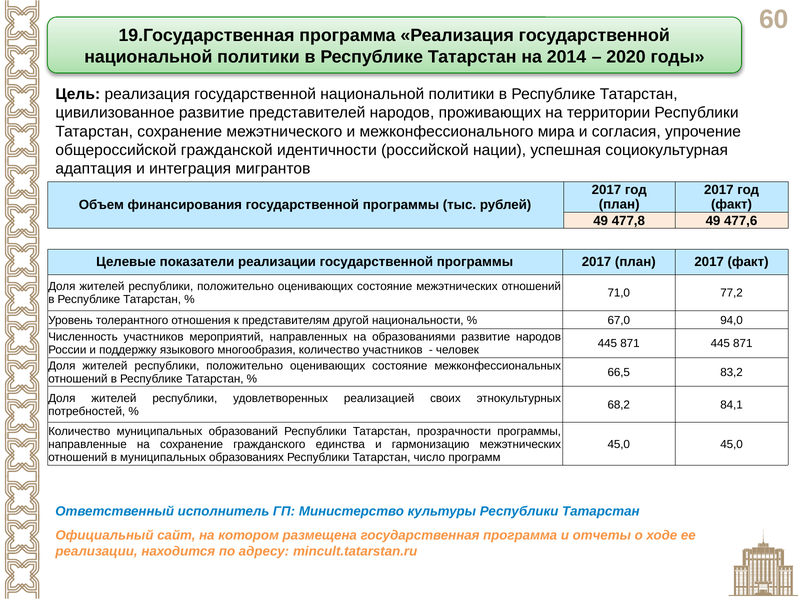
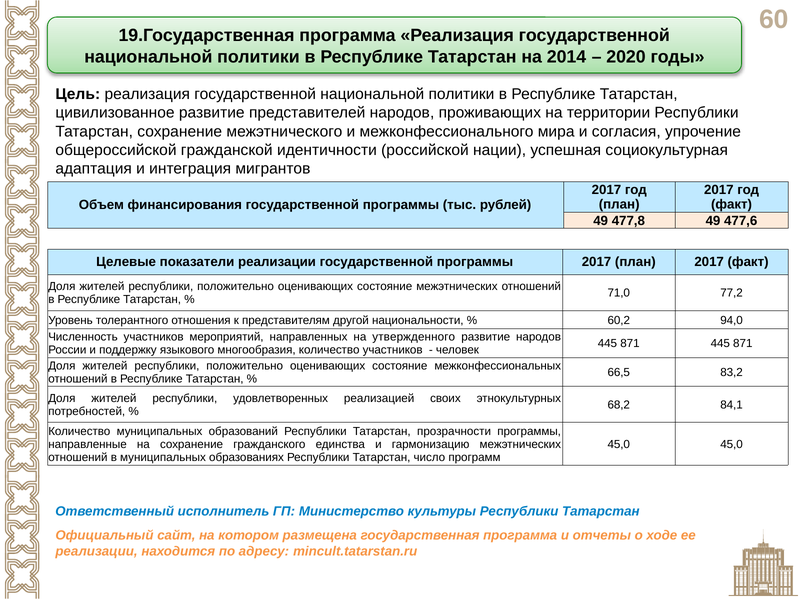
67,0: 67,0 -> 60,2
образованиями: образованиями -> утвержденного
